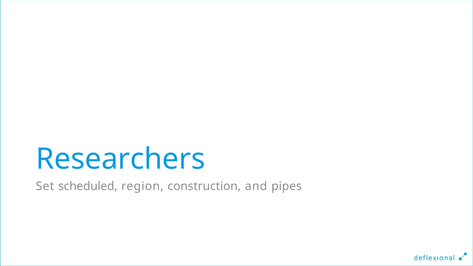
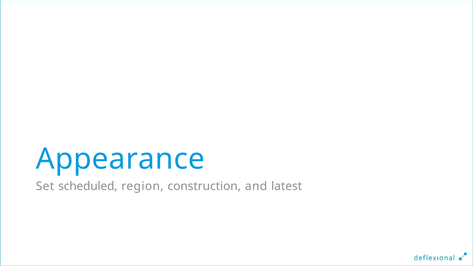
Researchers: Researchers -> Appearance
pipes: pipes -> latest
